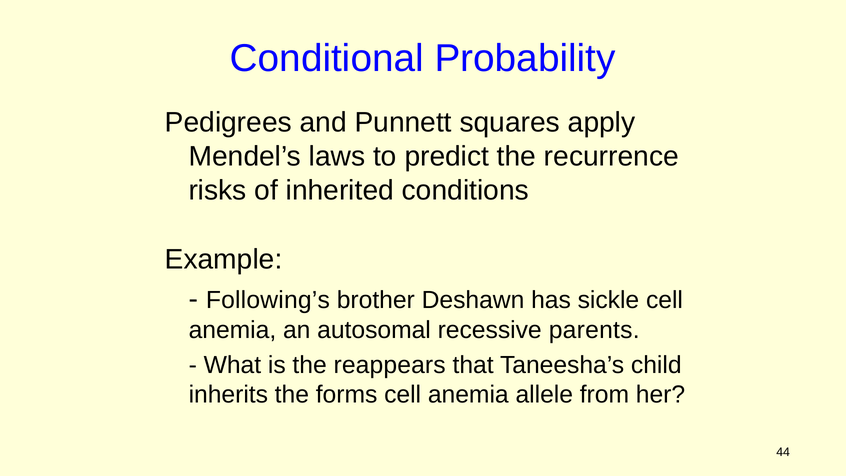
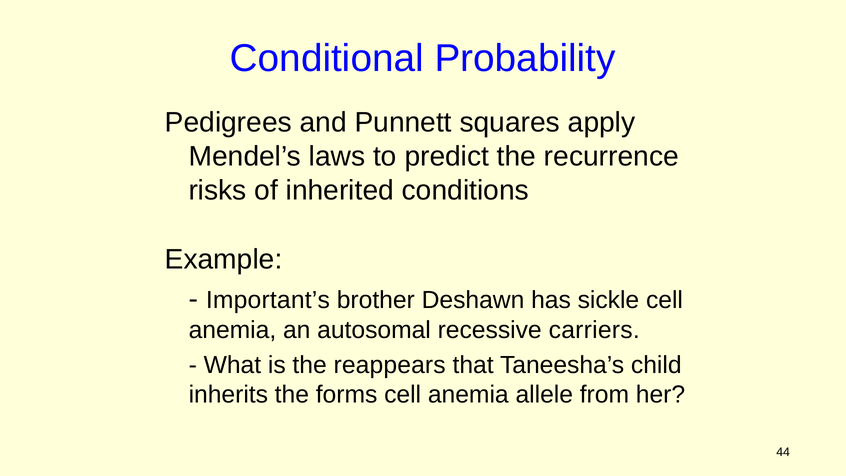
Following’s: Following’s -> Important’s
parents: parents -> carriers
